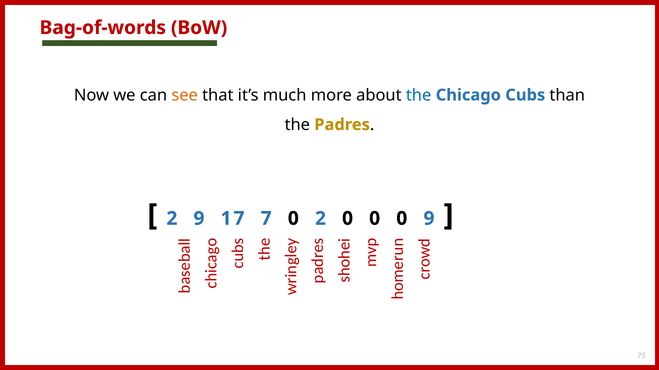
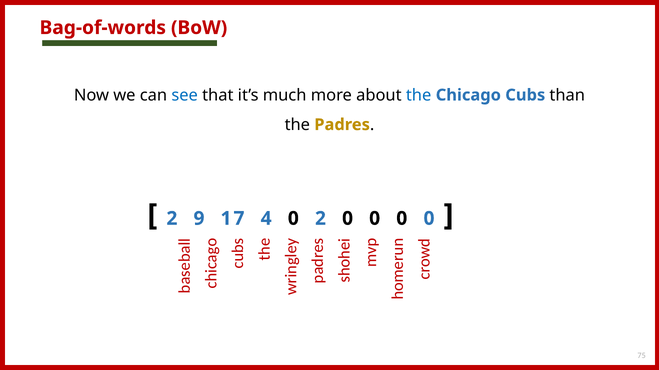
see colour: orange -> blue
7: 7 -> 4
0 0 0 9: 9 -> 0
